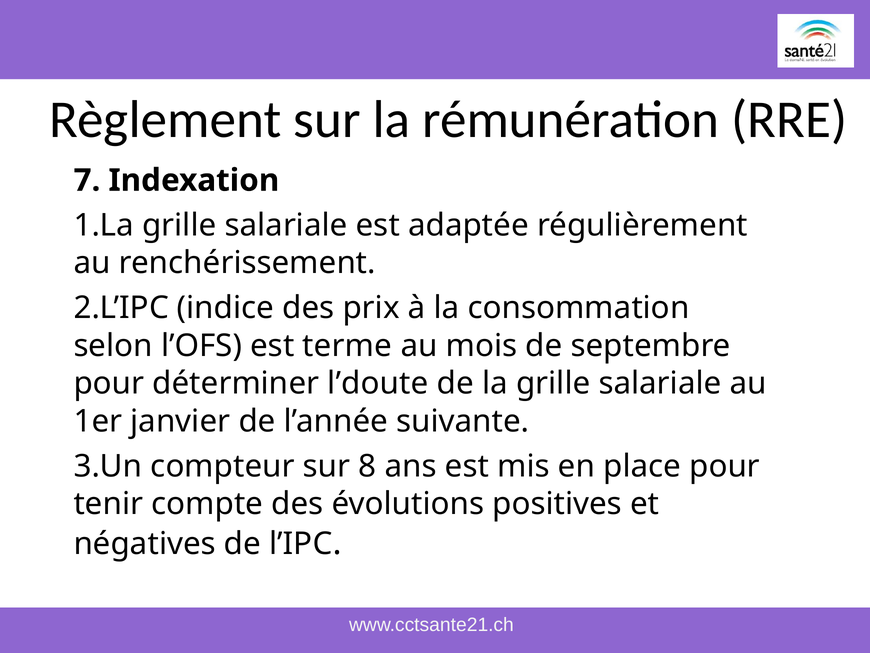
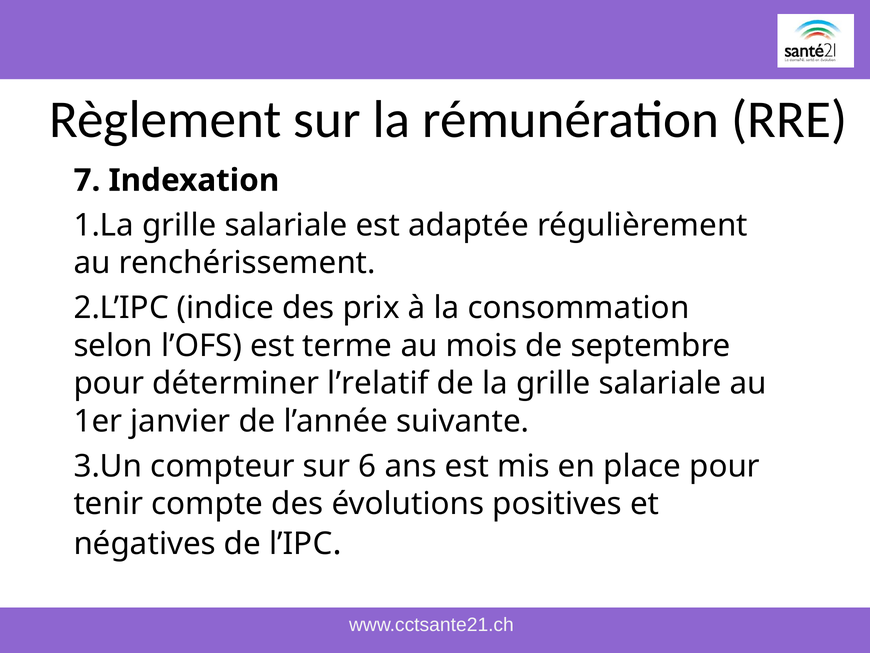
l’doute: l’doute -> l’relatif
8: 8 -> 6
